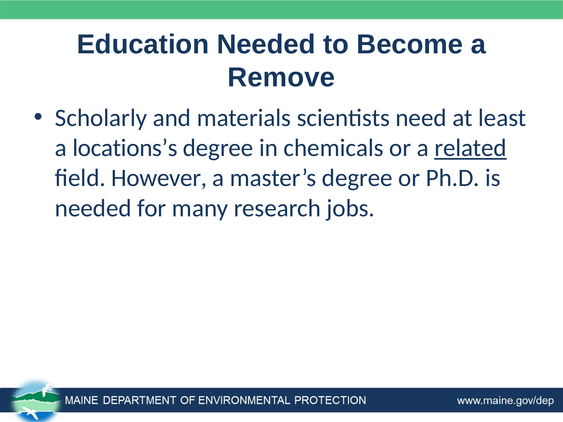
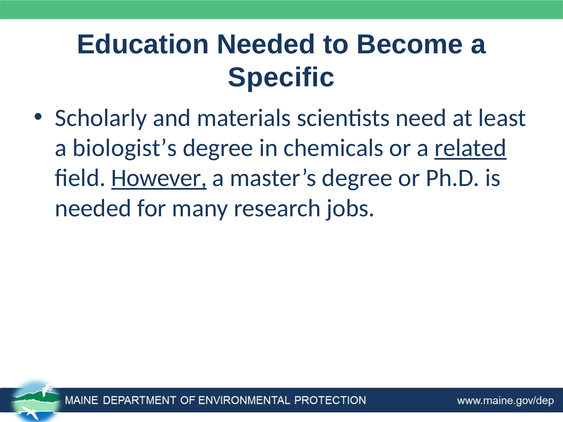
Remove: Remove -> Specific
locations’s: locations’s -> biologist’s
However underline: none -> present
